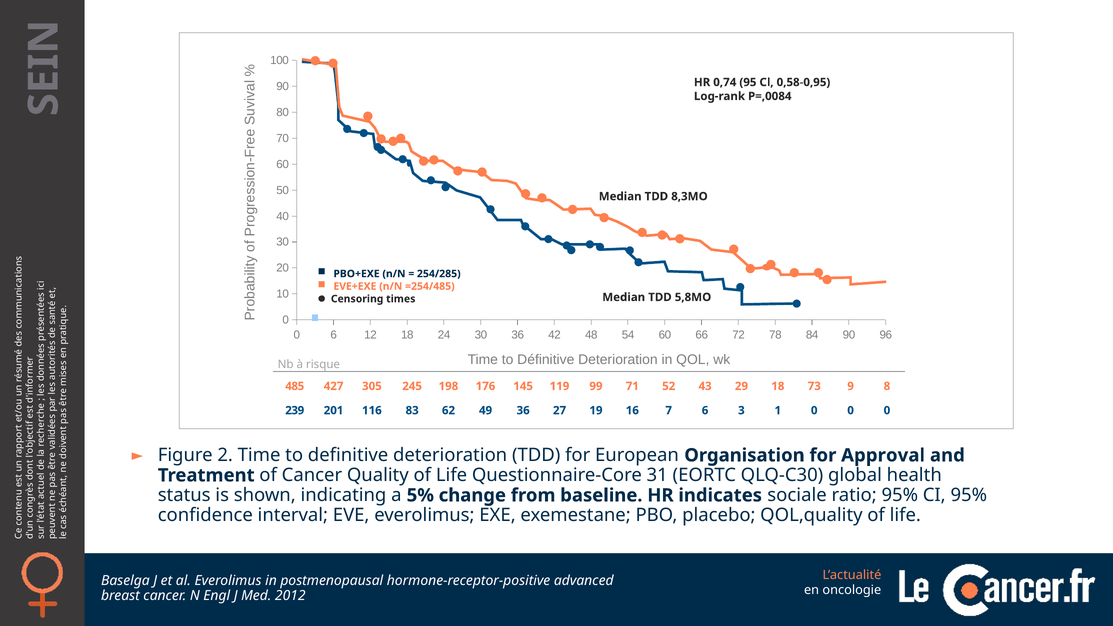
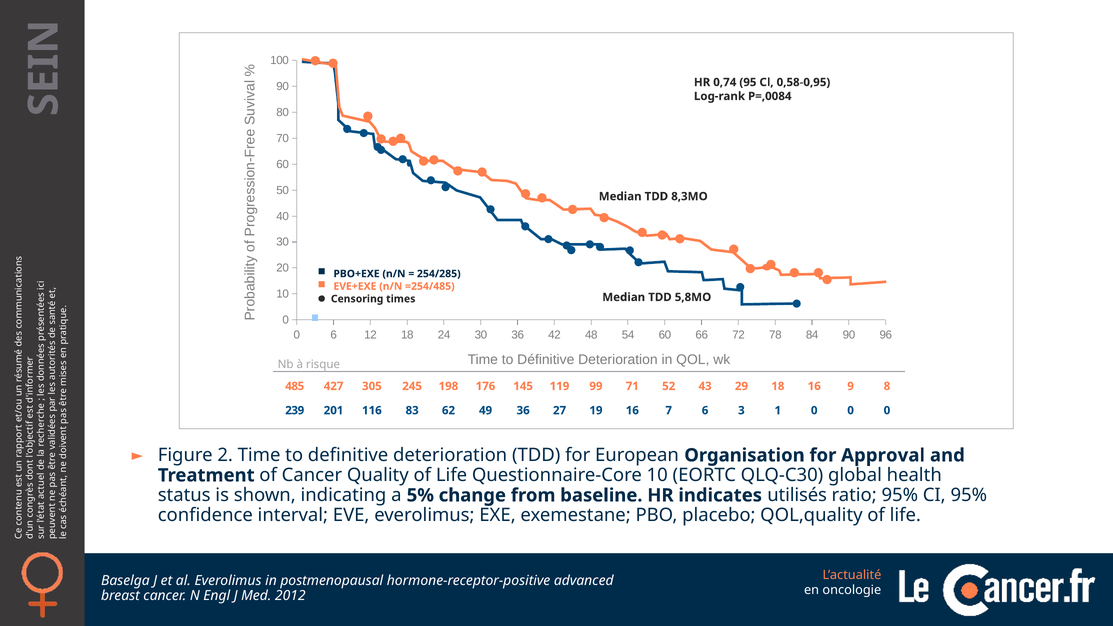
18 73: 73 -> 16
Questionnaire-Core 31: 31 -> 10
sociale: sociale -> utilisés
